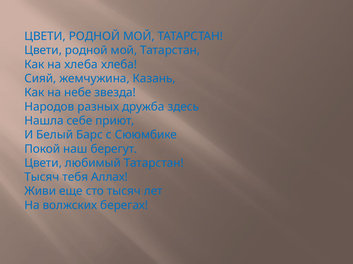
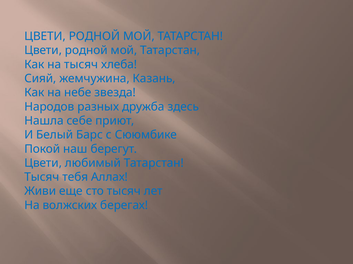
на хлеба: хлеба -> тысяч
